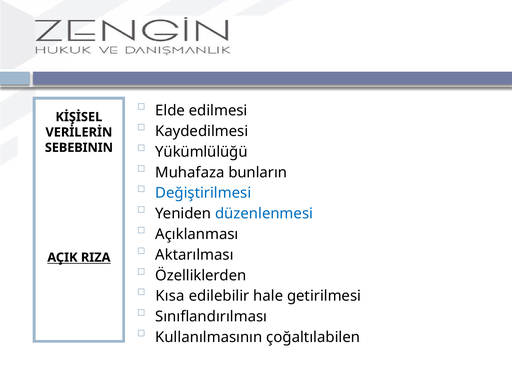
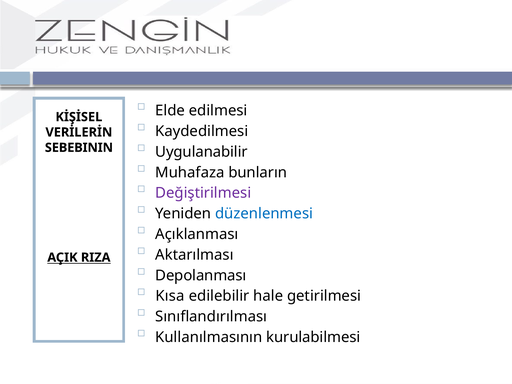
Yükümlülüğü: Yükümlülüğü -> Uygulanabilir
Değiştirilmesi colour: blue -> purple
Özelliklerden: Özelliklerden -> Depolanması
çoğaltılabilen: çoğaltılabilen -> kurulabilmesi
